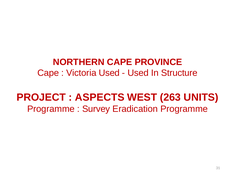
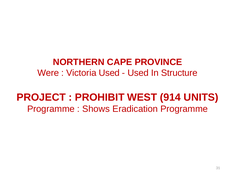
Cape at (48, 73): Cape -> Were
ASPECTS: ASPECTS -> PROHIBIT
263: 263 -> 914
Survey: Survey -> Shows
